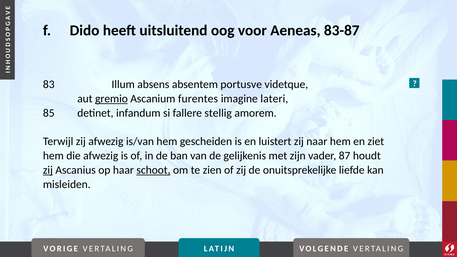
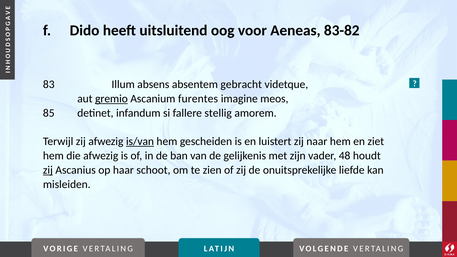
83-87: 83-87 -> 83-82
portusve: portusve -> gebracht
lateri: lateri -> meos
is/van underline: none -> present
87: 87 -> 48
schoot underline: present -> none
